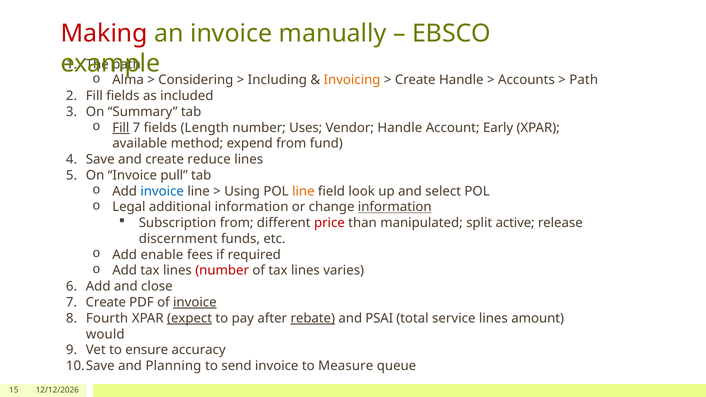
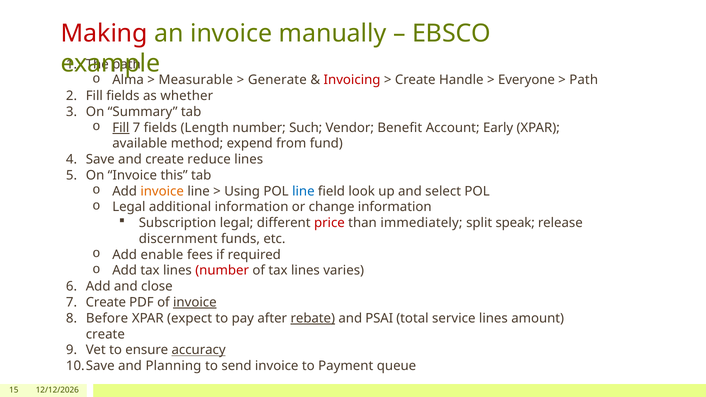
Considering: Considering -> Measurable
Including: Including -> Generate
Invoicing colour: orange -> red
Accounts: Accounts -> Everyone
included: included -> whether
Uses: Uses -> Such
Vendor Handle: Handle -> Benefit
pull: pull -> this
invoice at (162, 191) colour: blue -> orange
line at (303, 191) colour: orange -> blue
information at (395, 207) underline: present -> none
Subscription from: from -> legal
manipulated: manipulated -> immediately
active: active -> speak
Fourth: Fourth -> Before
expect underline: present -> none
would at (105, 334): would -> create
accuracy underline: none -> present
Measure: Measure -> Payment
